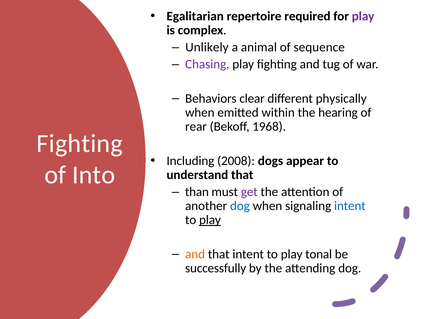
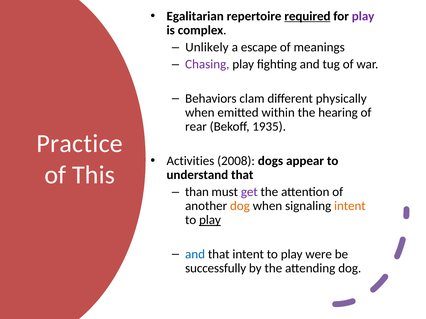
required underline: none -> present
animal: animal -> escape
sequence: sequence -> meanings
clear: clear -> clam
1968: 1968 -> 1935
Fighting at (80, 144): Fighting -> Practice
Including: Including -> Activities
Into: Into -> This
dog at (240, 206) colour: blue -> orange
intent at (350, 206) colour: blue -> orange
and at (195, 255) colour: orange -> blue
tonal: tonal -> were
